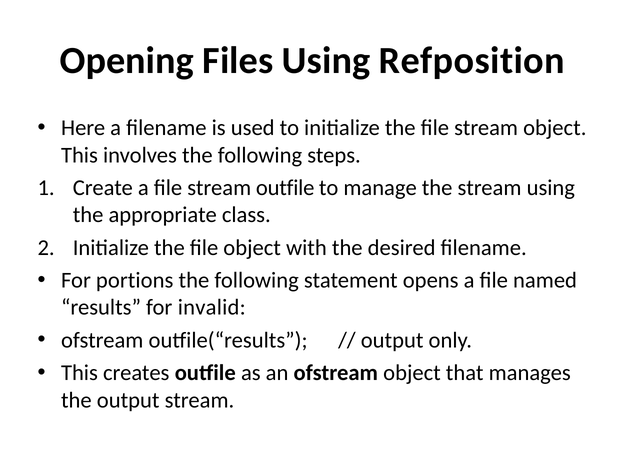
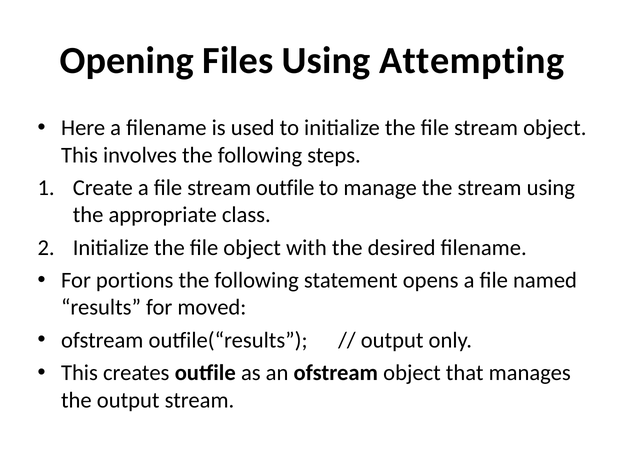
Refposition: Refposition -> Attempting
invalid: invalid -> moved
